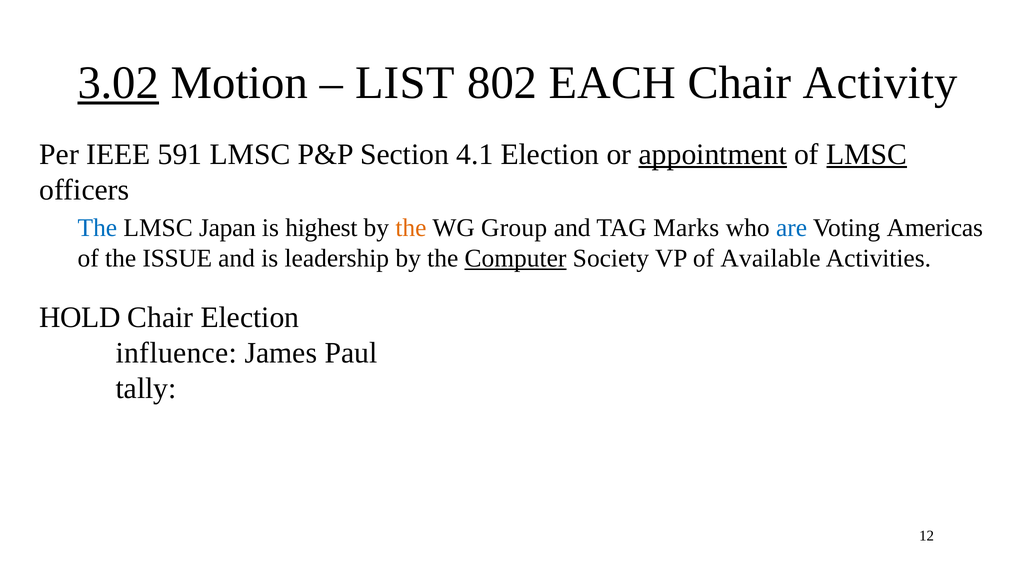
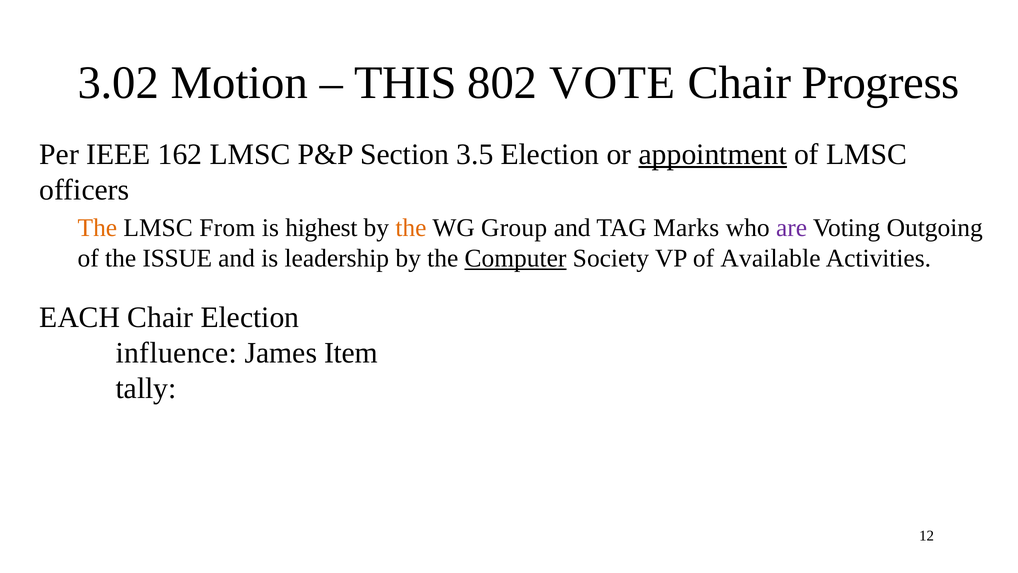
3.02 underline: present -> none
LIST: LIST -> THIS
EACH: EACH -> VOTE
Activity: Activity -> Progress
591: 591 -> 162
4.1: 4.1 -> 3.5
LMSC at (867, 154) underline: present -> none
The at (97, 228) colour: blue -> orange
Japan: Japan -> From
are colour: blue -> purple
Americas: Americas -> Outgoing
HOLD: HOLD -> EACH
Paul: Paul -> Item
